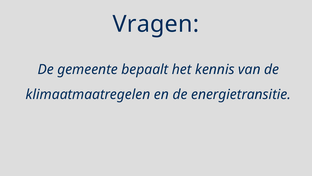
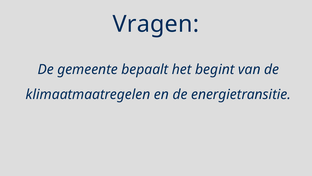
kennis: kennis -> begint
